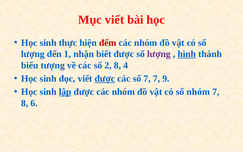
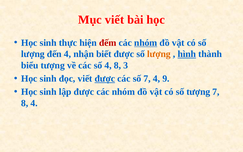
nhóm at (146, 43) underline: none -> present
đến 1: 1 -> 4
lượng at (159, 54) colour: purple -> orange
số 2: 2 -> 4
4: 4 -> 3
7 7: 7 -> 4
lập underline: present -> none
số nhóm: nhóm -> tượng
8 6: 6 -> 4
